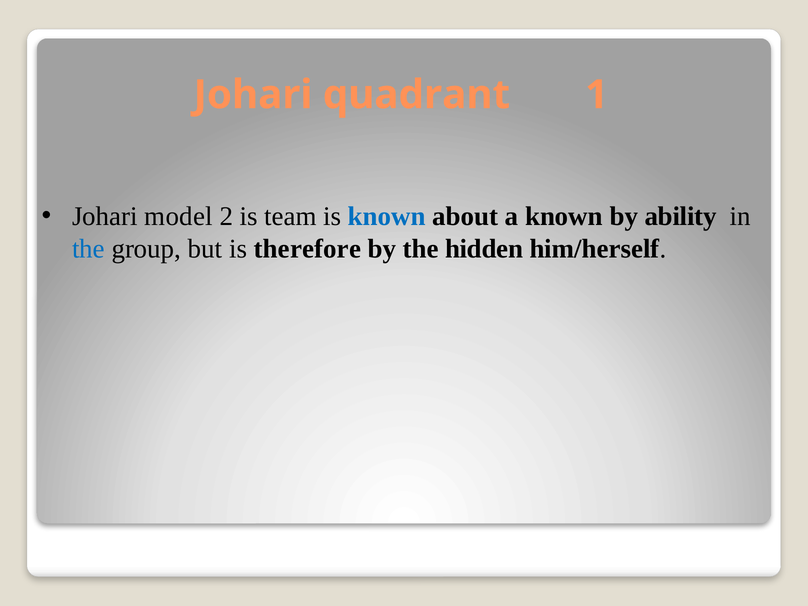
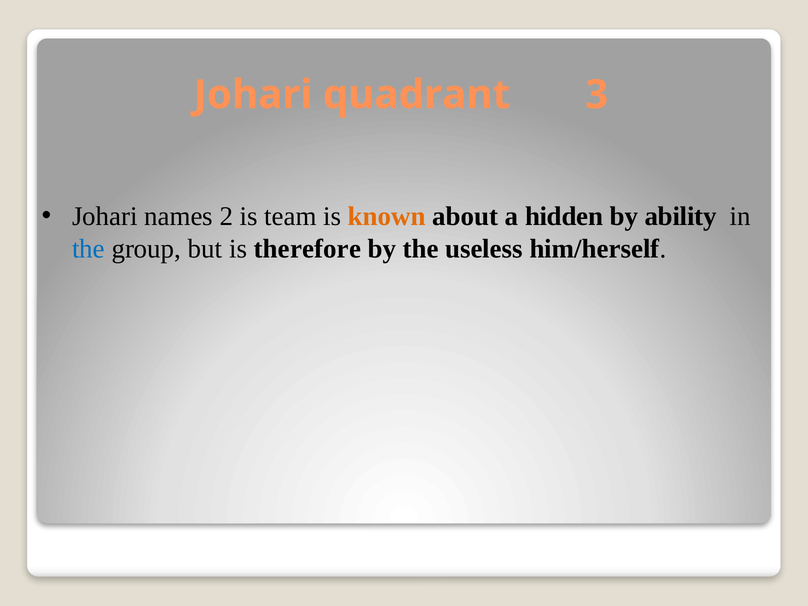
1: 1 -> 3
model: model -> names
known at (387, 216) colour: blue -> orange
a known: known -> hidden
hidden: hidden -> useless
